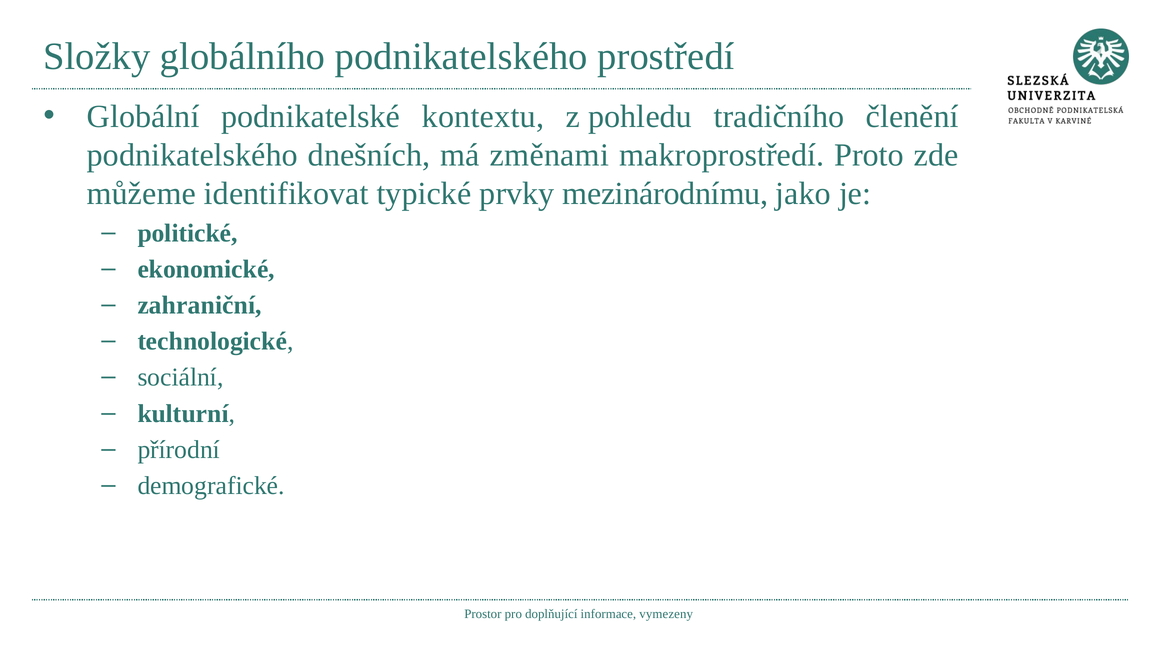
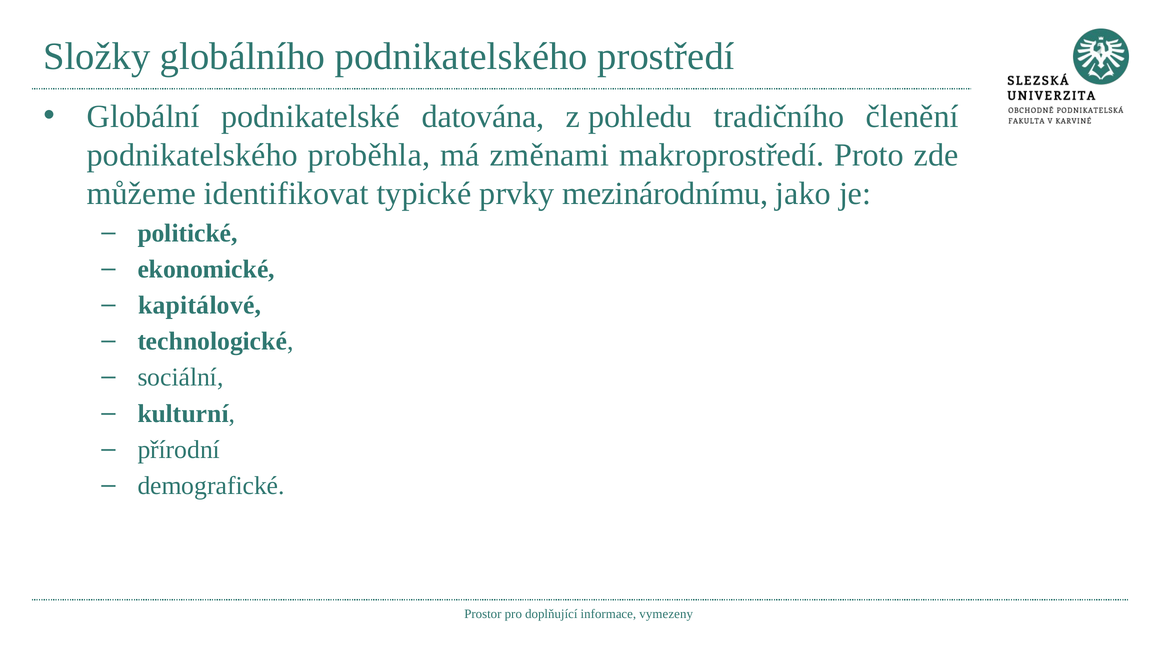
kontextu: kontextu -> datována
dnešních: dnešních -> proběhla
zahraniční: zahraniční -> kapitálové
